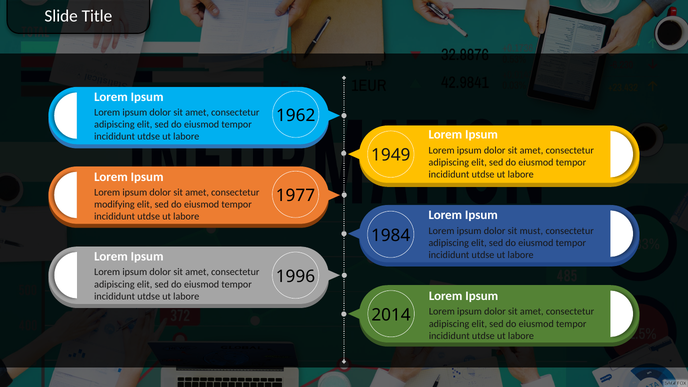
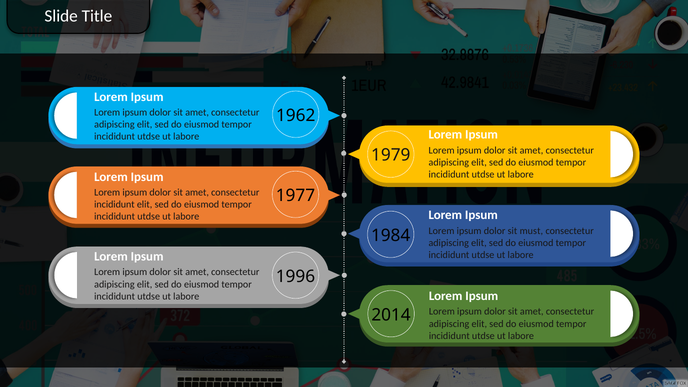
1949: 1949 -> 1979
modifying at (114, 204): modifying -> incididunt
